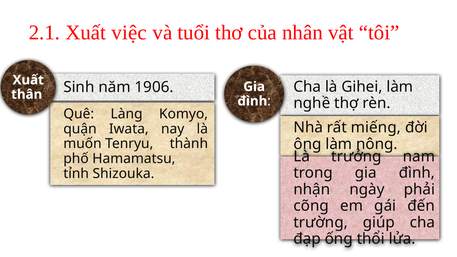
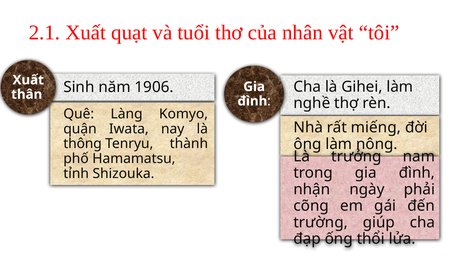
việc: việc -> quạt
muốn: muốn -> thông
